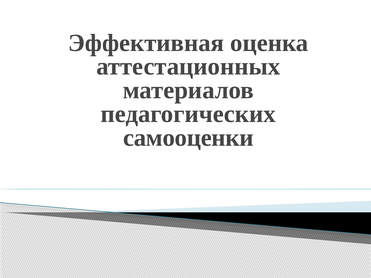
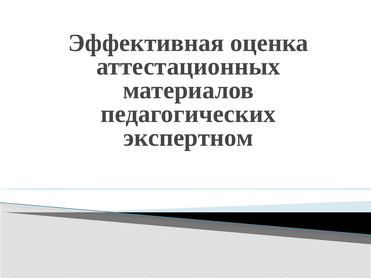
самооценки: самооценки -> экспертном
